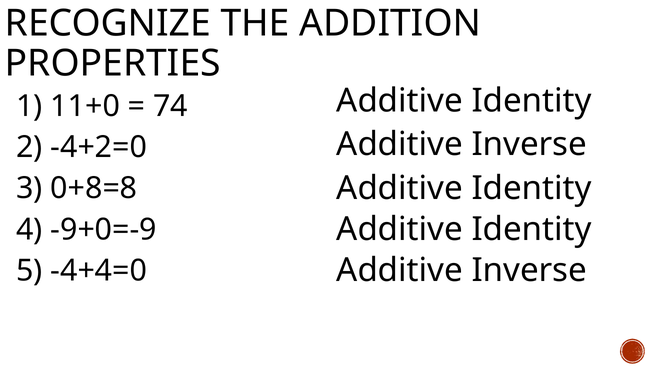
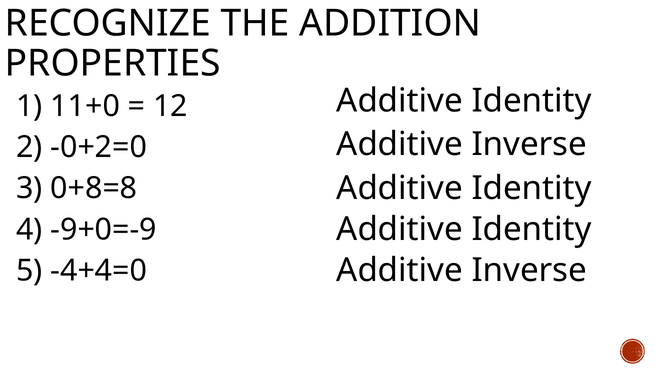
74: 74 -> 12
-4+2=0: -4+2=0 -> -0+2=0
